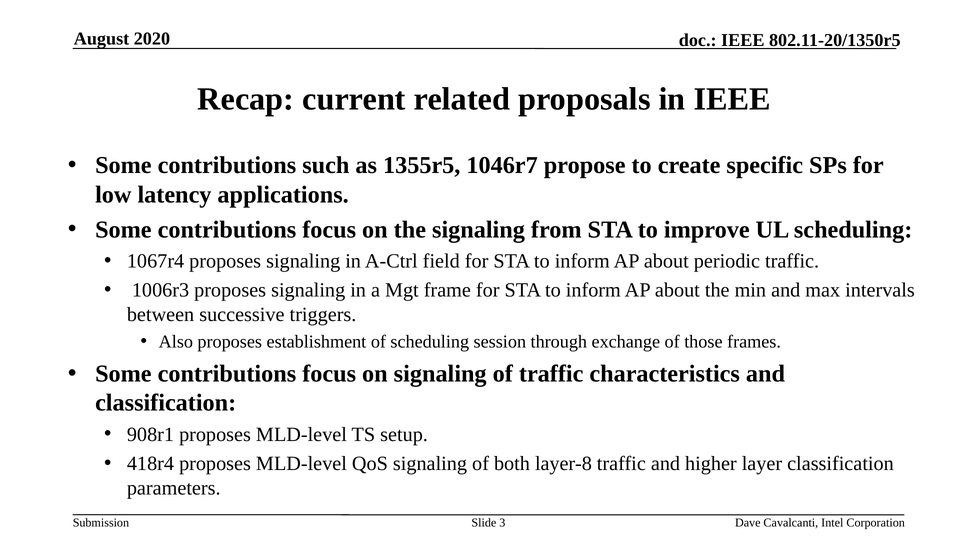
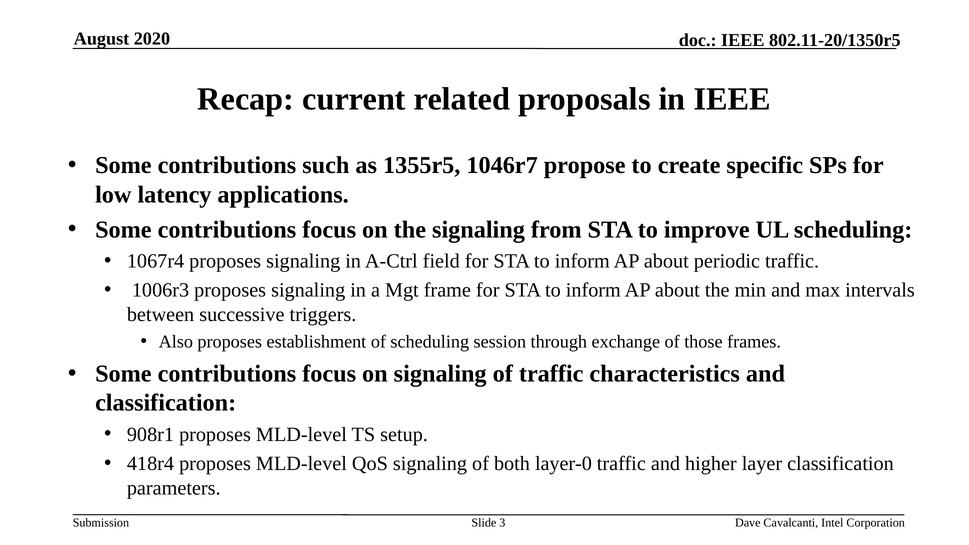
layer-8: layer-8 -> layer-0
